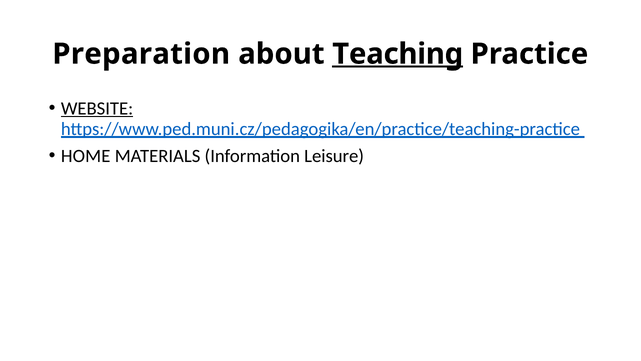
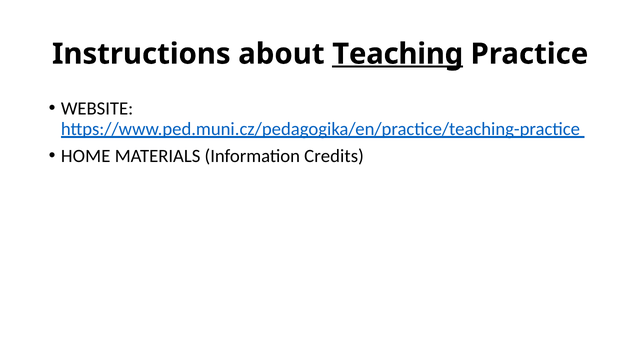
Preparation: Preparation -> Instructions
WEBSITE underline: present -> none
Leisure: Leisure -> Credits
